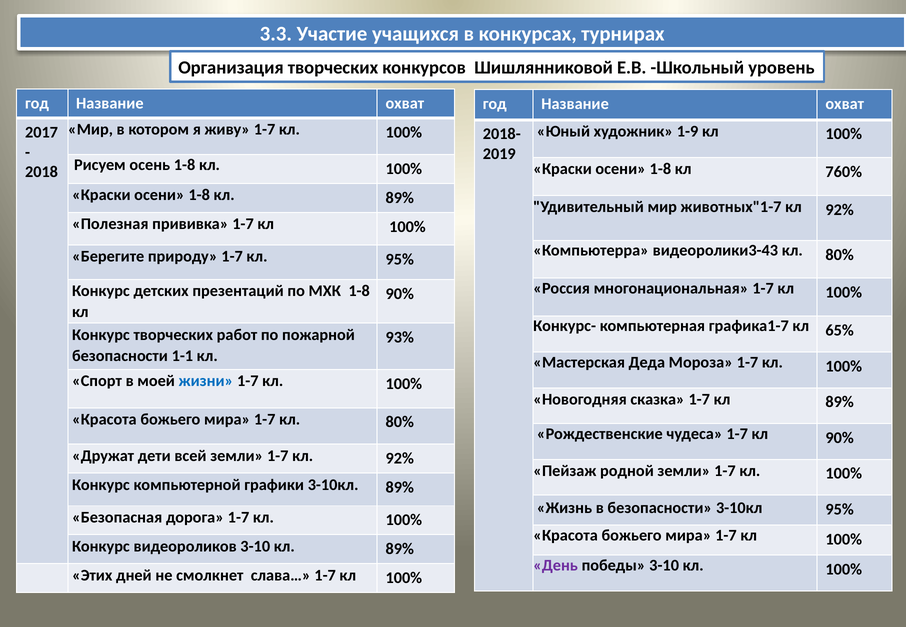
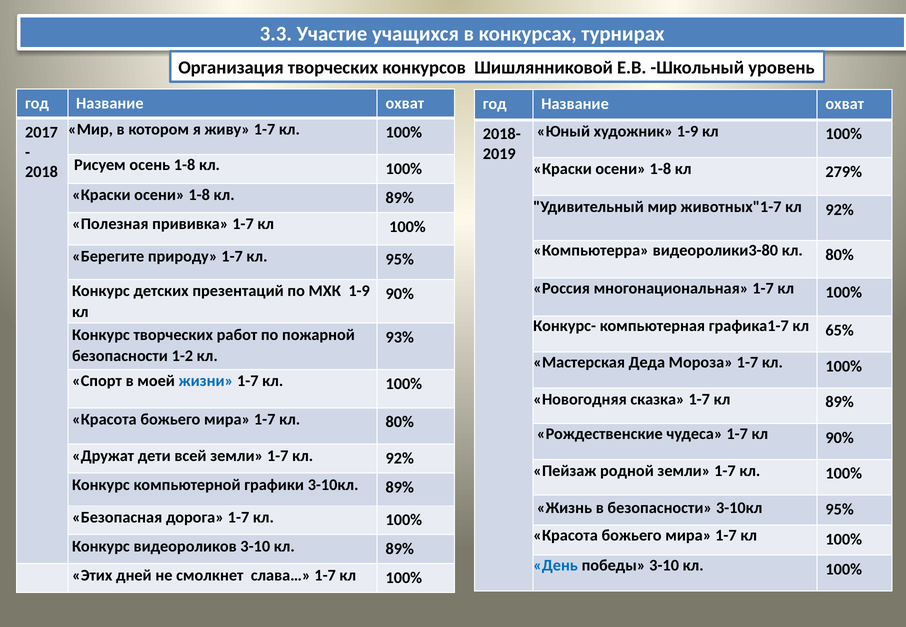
760%: 760% -> 279%
видеоролики3-43: видеоролики3-43 -> видеоролики3-80
МХК 1-8: 1-8 -> 1-9
1-1: 1-1 -> 1-2
День colour: purple -> blue
